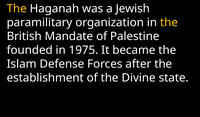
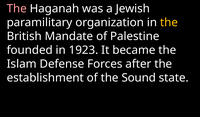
The at (17, 9) colour: yellow -> pink
1975: 1975 -> 1923
Divine: Divine -> Sound
